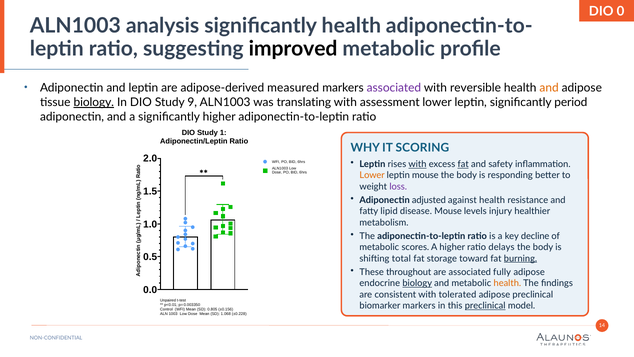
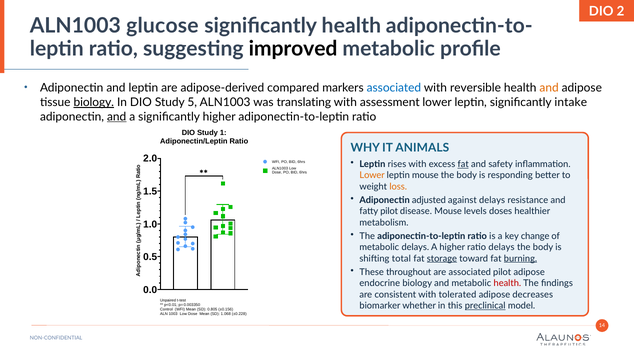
0: 0 -> 2
analysis: analysis -> glucose
measured: measured -> compared
associated at (394, 88) colour: purple -> blue
9: 9 -> 5
period: period -> intake
and at (117, 116) underline: none -> present
SCORING: SCORING -> ANIMALS
with at (417, 164) underline: present -> none
loss colour: purple -> orange
against health: health -> delays
fatty lipid: lipid -> pilot
injury: injury -> doses
decline: decline -> change
metabolic scores: scores -> delays
storage underline: none -> present
associated fully: fully -> pilot
biology at (417, 283) underline: present -> none
health at (507, 283) colour: orange -> red
adipose preclinical: preclinical -> decreases
biomarker markers: markers -> whether
